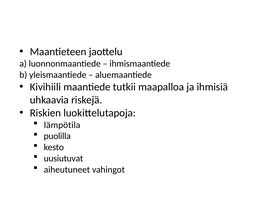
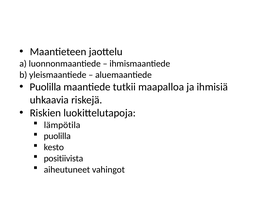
Kivihiili at (45, 87): Kivihiili -> Puolilla
uusiutuvat: uusiutuvat -> positiivista
